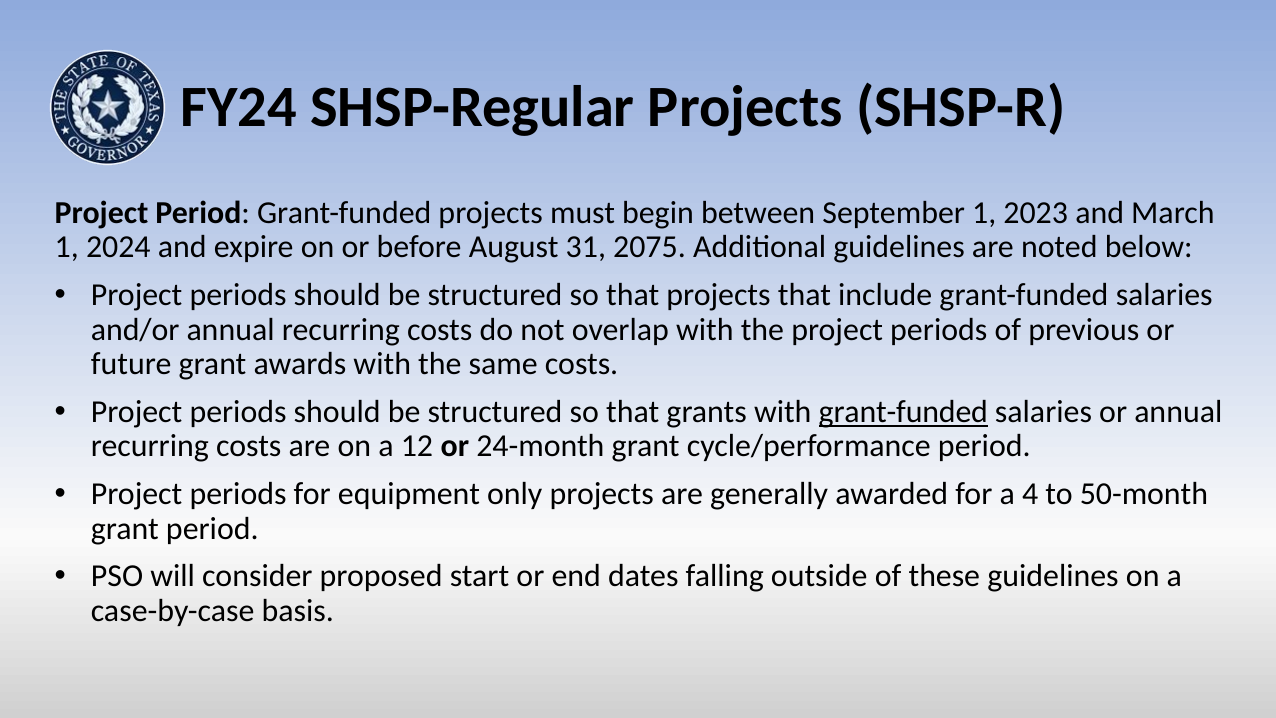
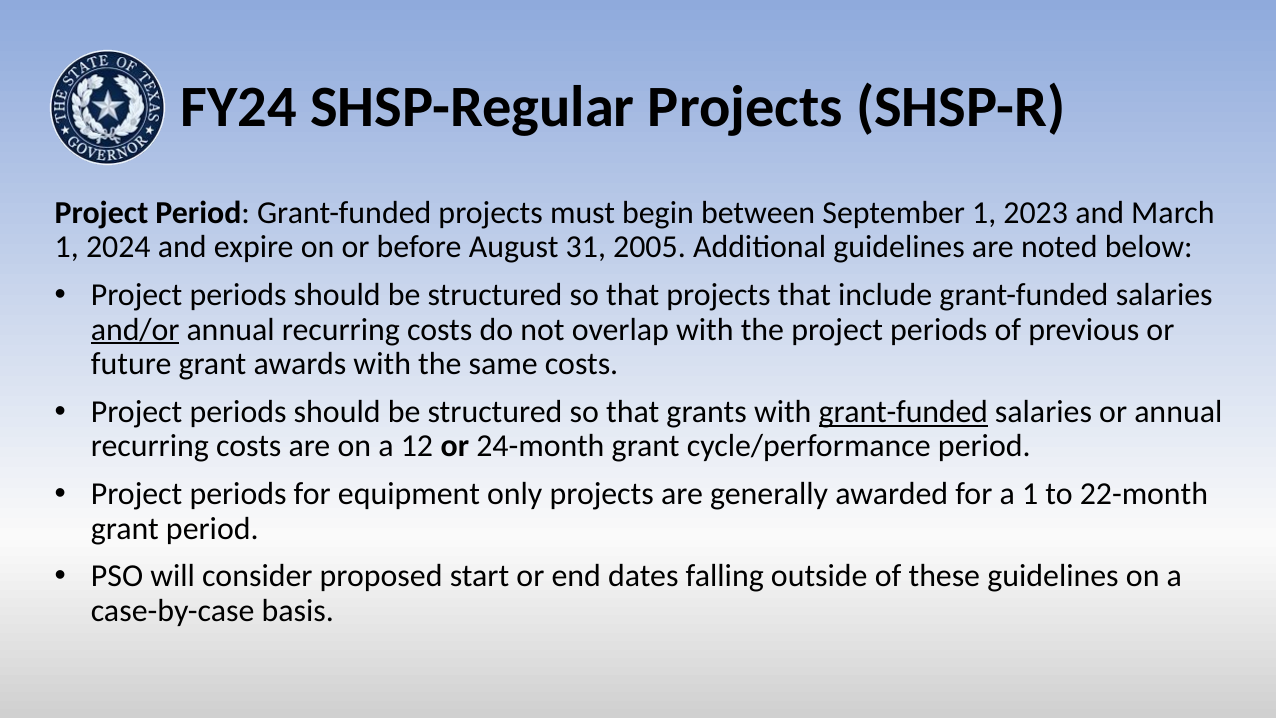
2075: 2075 -> 2005
and/or underline: none -> present
a 4: 4 -> 1
50-month: 50-month -> 22-month
